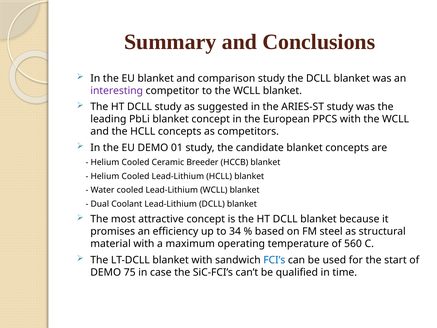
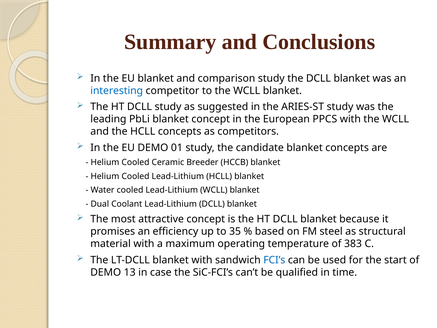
interesting colour: purple -> blue
34: 34 -> 35
560: 560 -> 383
75: 75 -> 13
